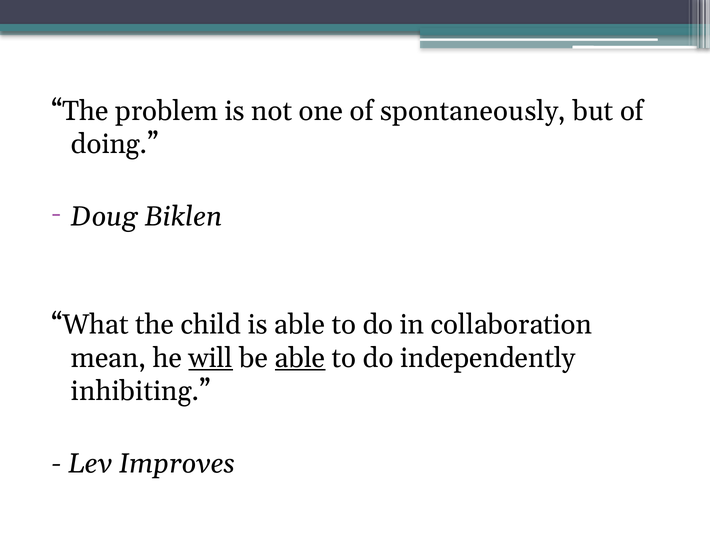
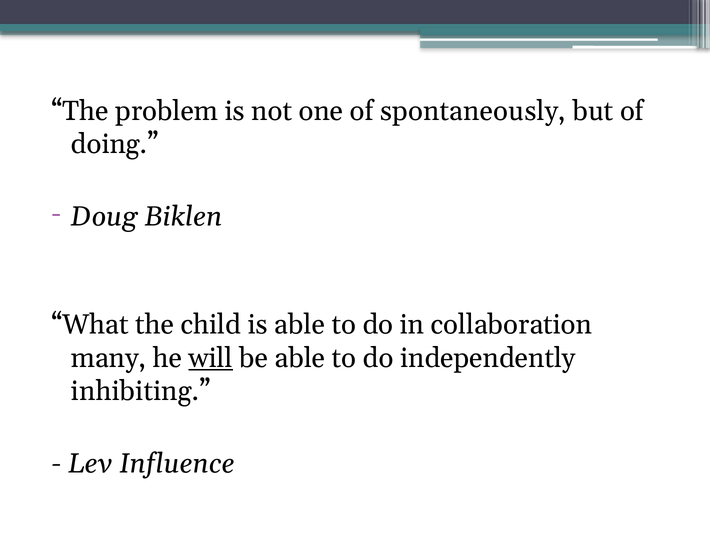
mean: mean -> many
able at (300, 358) underline: present -> none
Improves: Improves -> Influence
